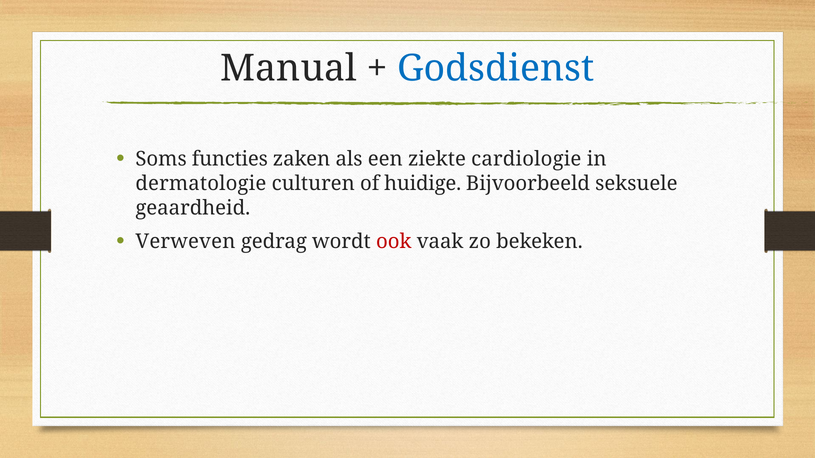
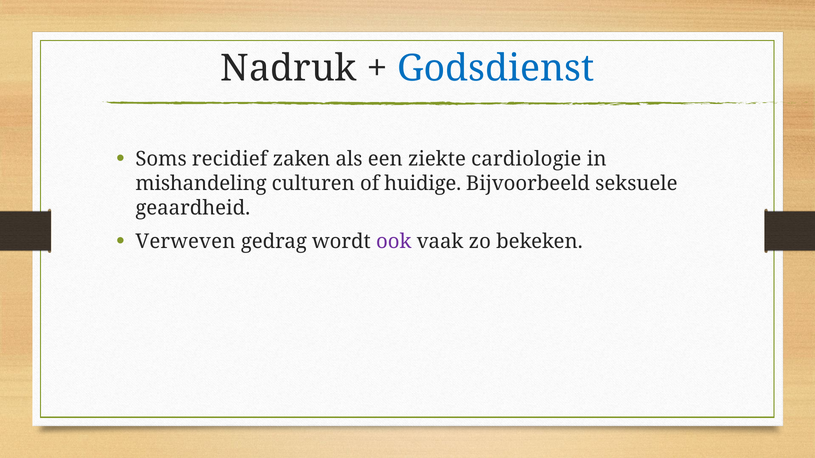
Manual: Manual -> Nadruk
functies: functies -> recidief
dermatologie: dermatologie -> mishandeling
ook colour: red -> purple
